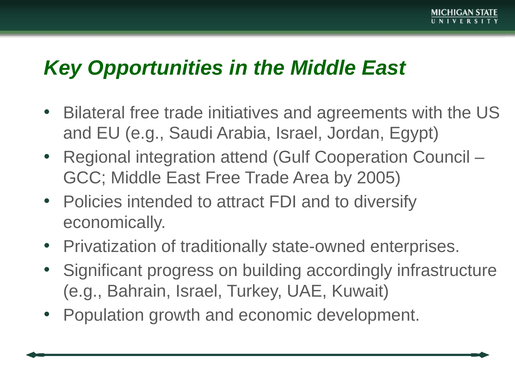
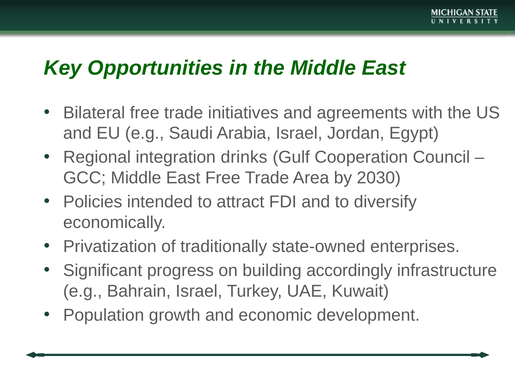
attend: attend -> drinks
2005: 2005 -> 2030
